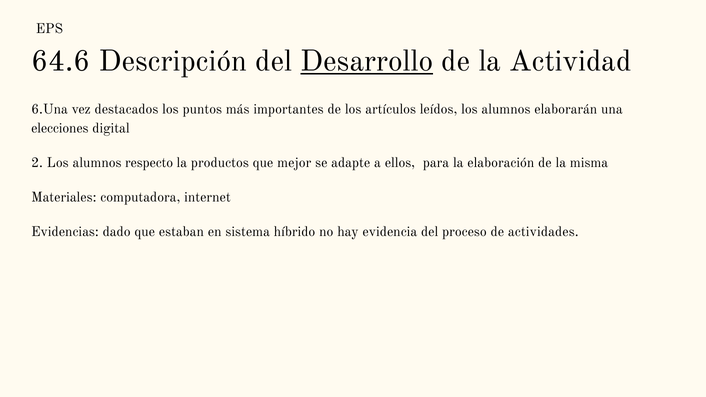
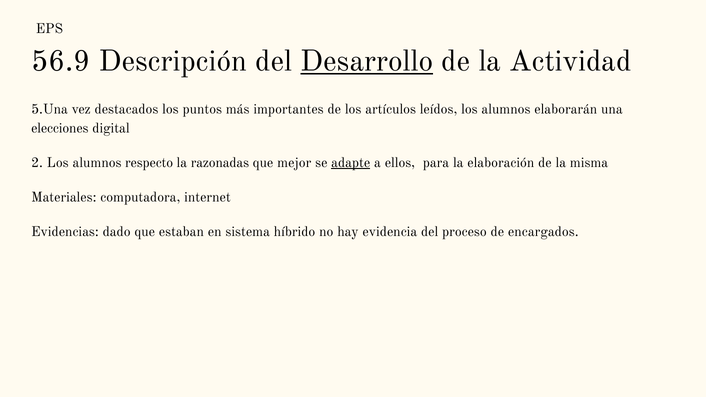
64.6: 64.6 -> 56.9
6.Una: 6.Una -> 5.Una
productos: productos -> razonadas
adapte underline: none -> present
actividades: actividades -> encargados
